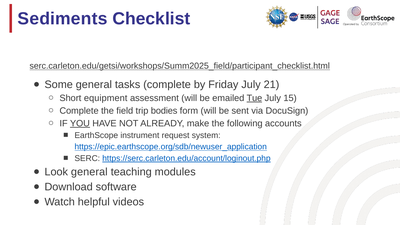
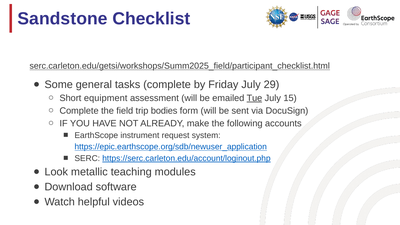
Sediments: Sediments -> Sandstone
21: 21 -> 29
YOU underline: present -> none
Look general: general -> metallic
